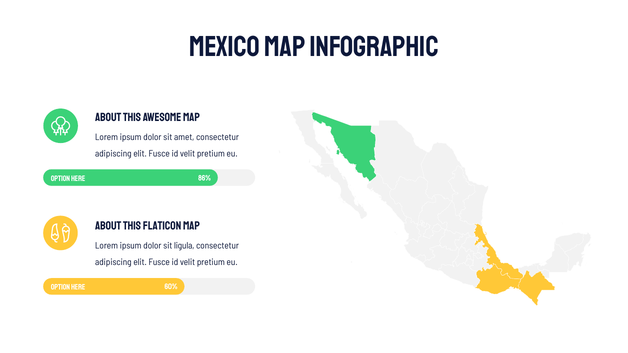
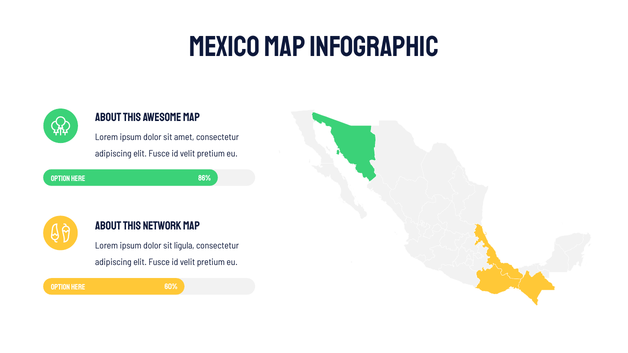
Flaticon: Flaticon -> Network
